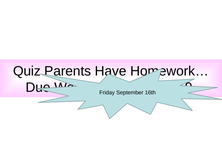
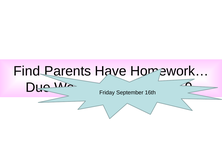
Quiz: Quiz -> Find
